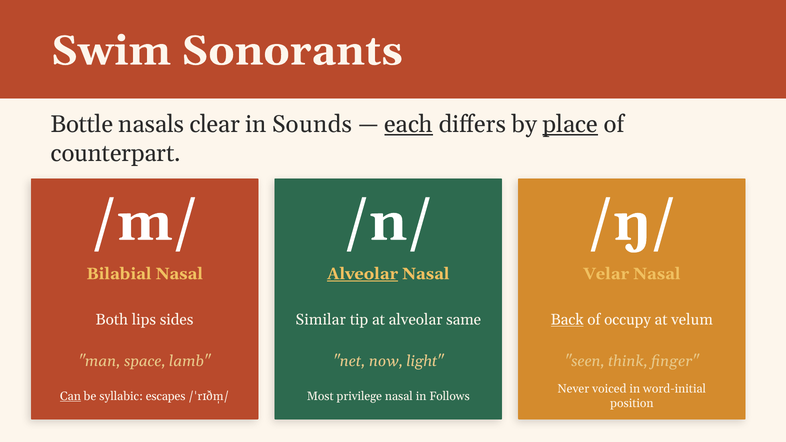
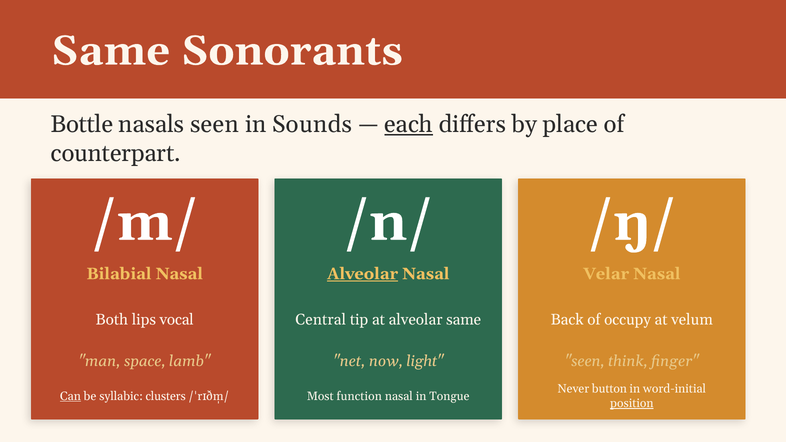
Swim at (111, 51): Swim -> Same
nasals clear: clear -> seen
place underline: present -> none
sides: sides -> vocal
Similar: Similar -> Central
Back underline: present -> none
voiced: voiced -> button
escapes: escapes -> clusters
privilege: privilege -> function
Follows: Follows -> Tongue
position underline: none -> present
